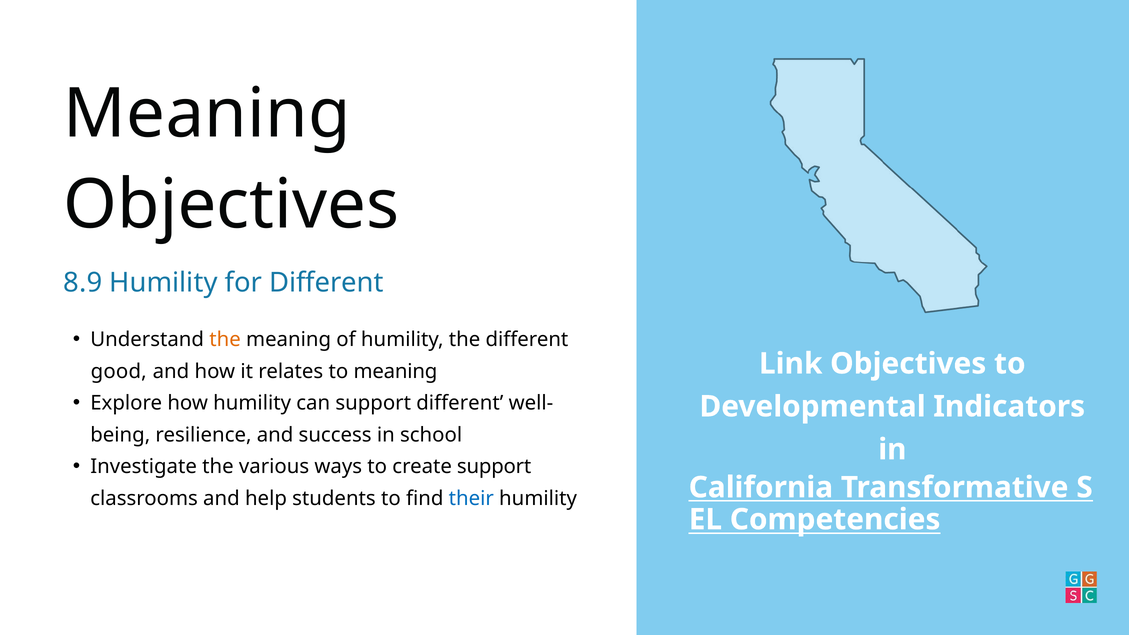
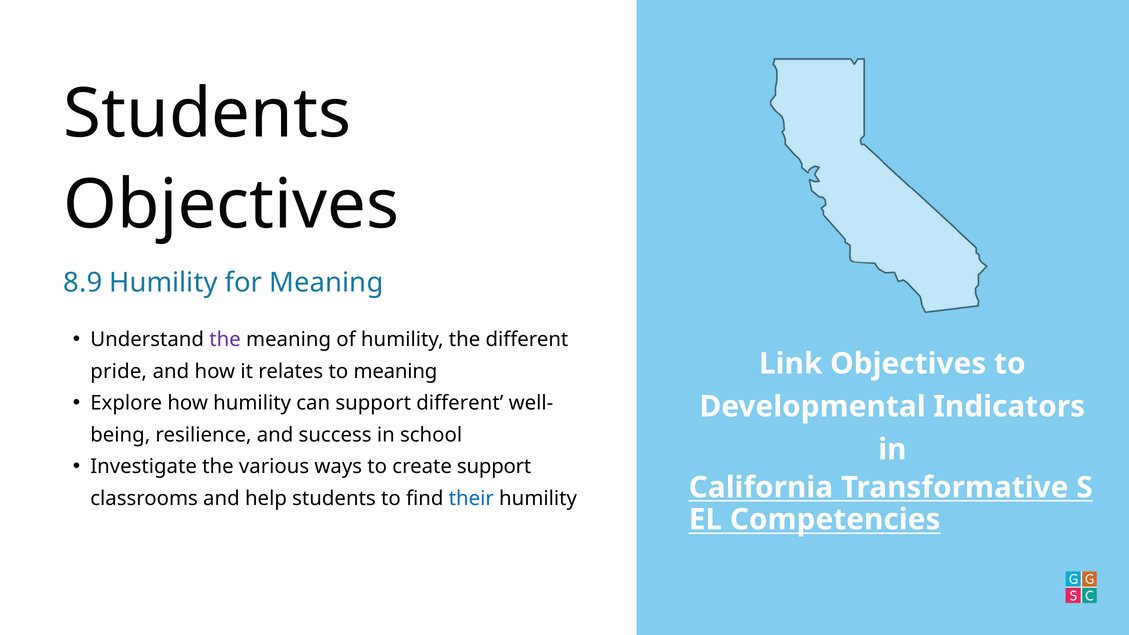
Meaning at (207, 114): Meaning -> Students
for Different: Different -> Meaning
the at (225, 340) colour: orange -> purple
good: good -> pride
